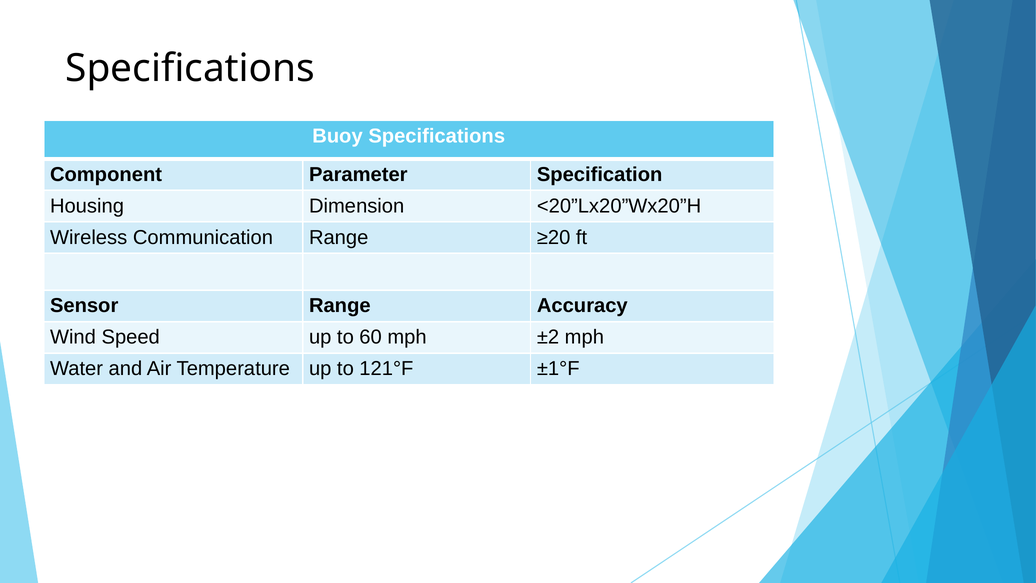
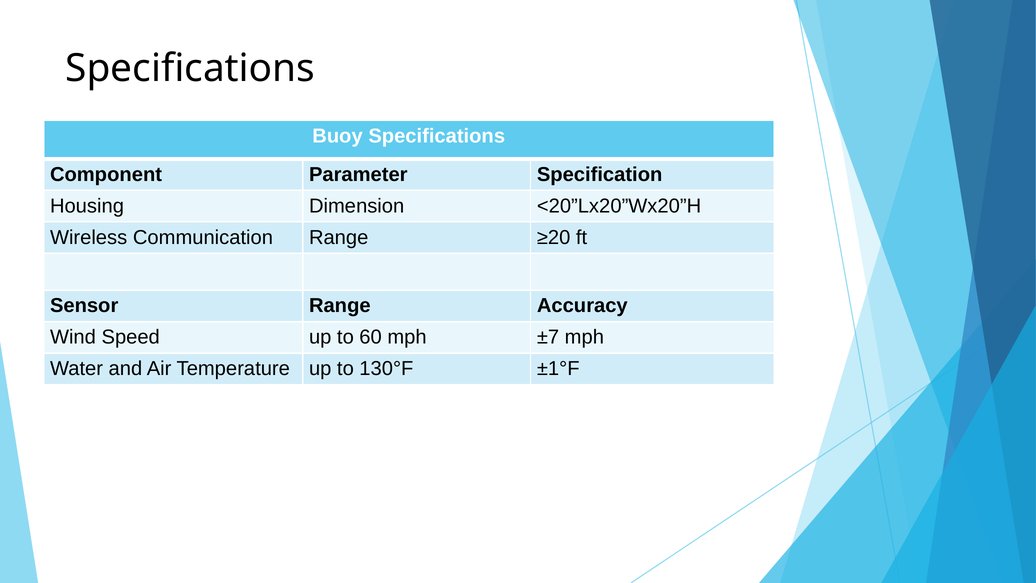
±2: ±2 -> ±7
121°F: 121°F -> 130°F
